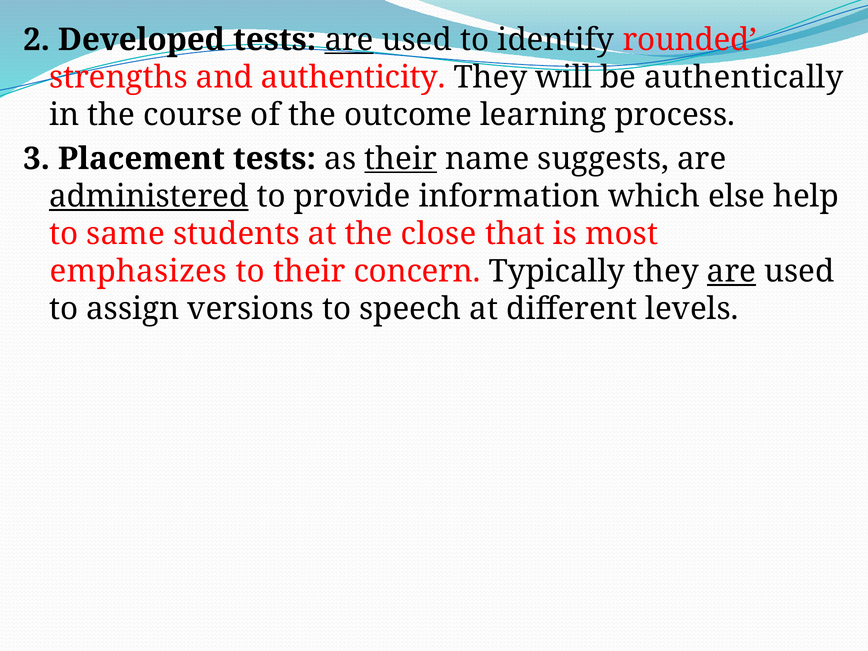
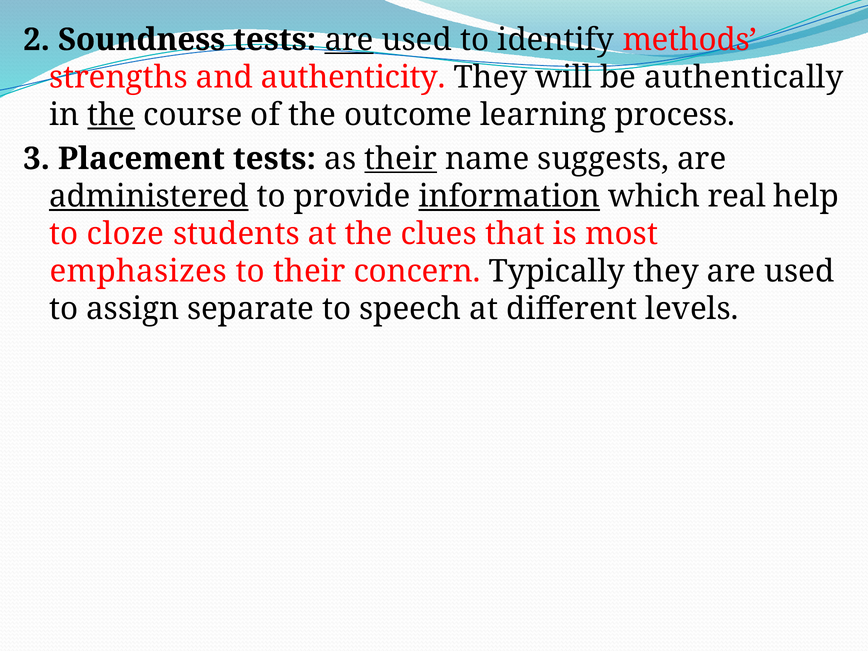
Developed: Developed -> Soundness
rounded: rounded -> methods
the at (111, 115) underline: none -> present
information underline: none -> present
else: else -> real
same: same -> cloze
close: close -> clues
are at (731, 272) underline: present -> none
versions: versions -> separate
